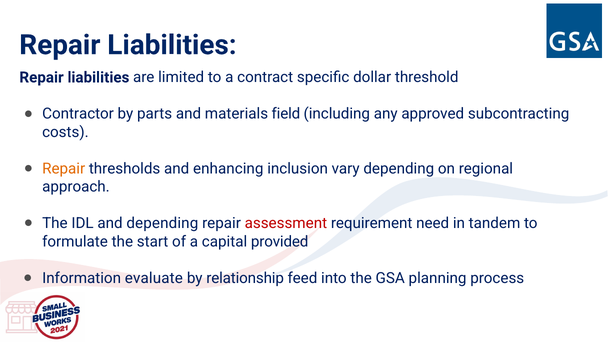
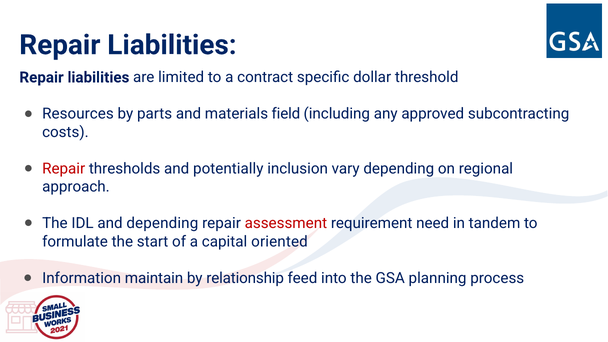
Contractor: Contractor -> Resources
Repair at (64, 169) colour: orange -> red
enhancing: enhancing -> potentially
provided: provided -> oriented
evaluate: evaluate -> maintain
